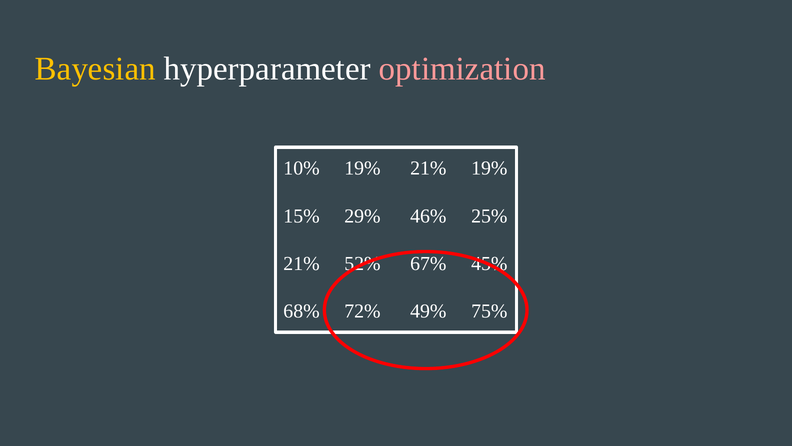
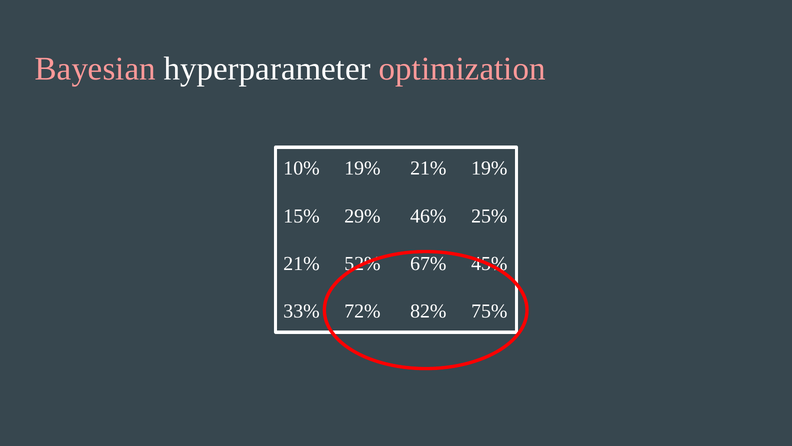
Bayesian colour: yellow -> pink
68%: 68% -> 33%
49%: 49% -> 82%
